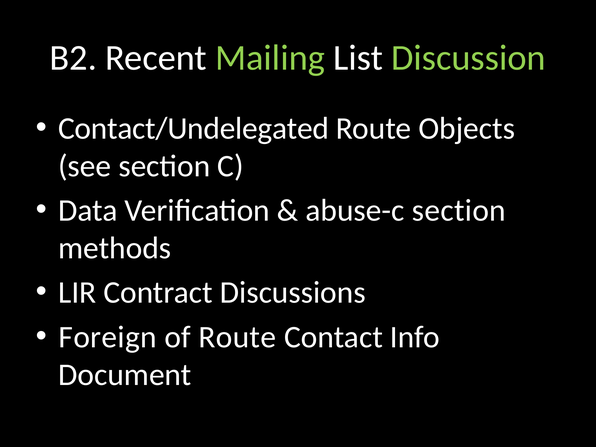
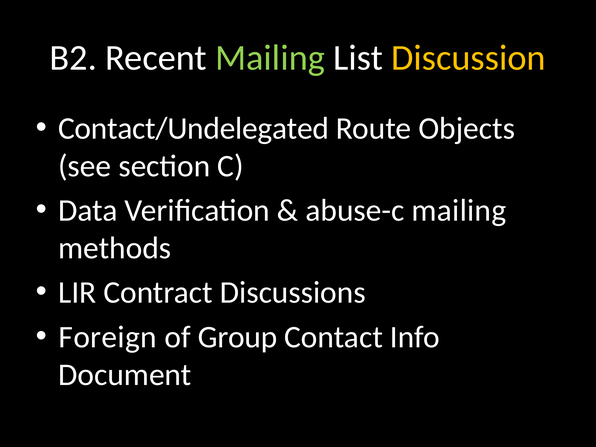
Discussion colour: light green -> yellow
abuse-c section: section -> mailing
of Route: Route -> Group
